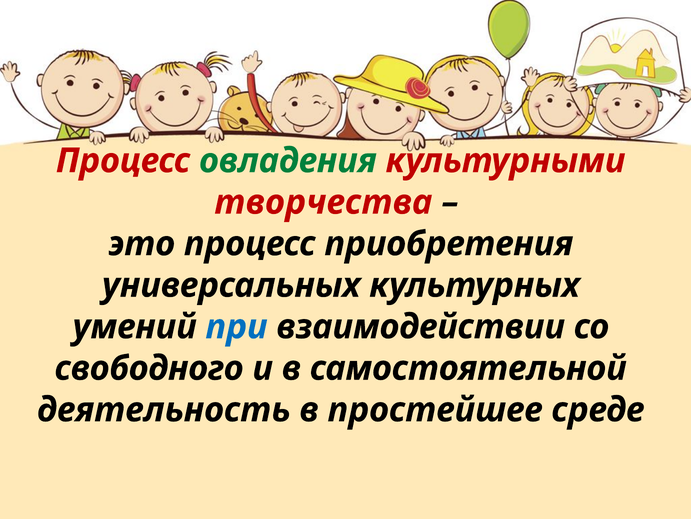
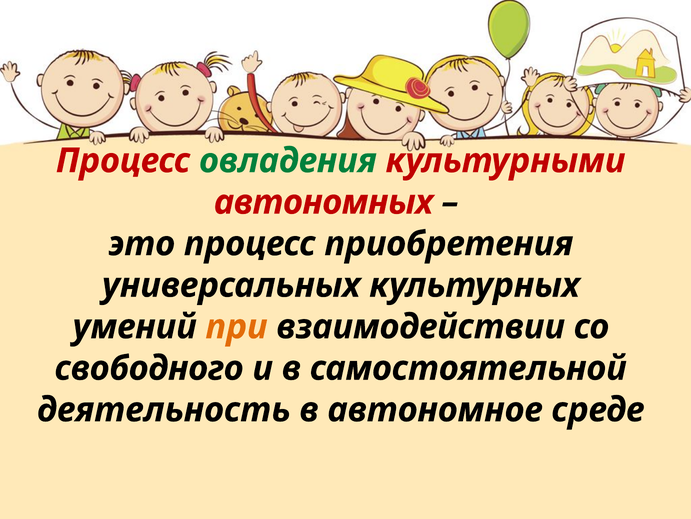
творчества: творчества -> автономных
при colour: blue -> orange
простейшее: простейшее -> автономное
